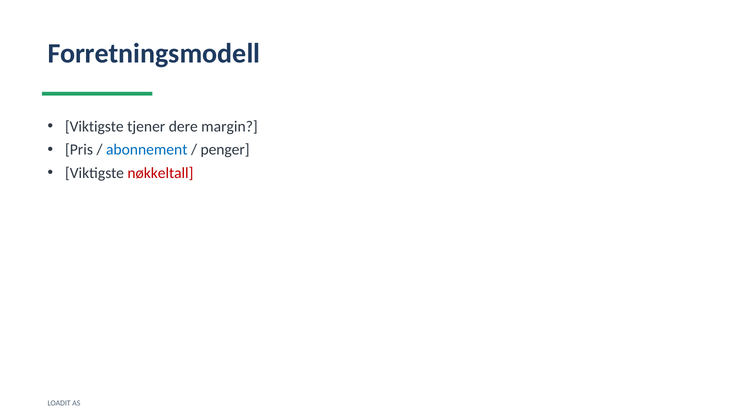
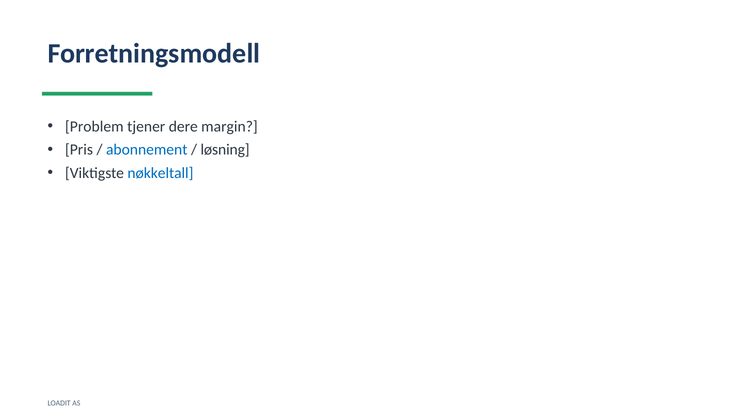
Viktigste at (94, 127): Viktigste -> Problem
penger: penger -> løsning
nøkkeltall colour: red -> blue
